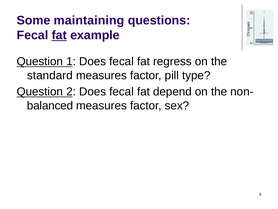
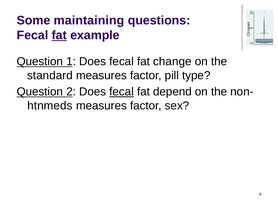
regress: regress -> change
fecal at (122, 92) underline: none -> present
balanced: balanced -> htnmeds
